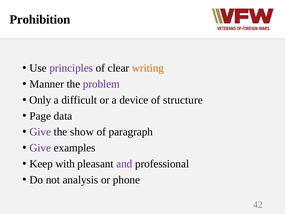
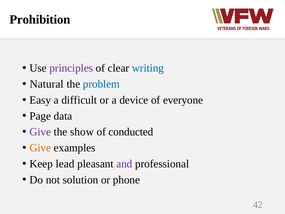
writing colour: orange -> blue
Manner: Manner -> Natural
problem colour: purple -> blue
Only: Only -> Easy
structure: structure -> everyone
paragraph: paragraph -> conducted
Give at (40, 148) colour: purple -> orange
with: with -> lead
analysis: analysis -> solution
